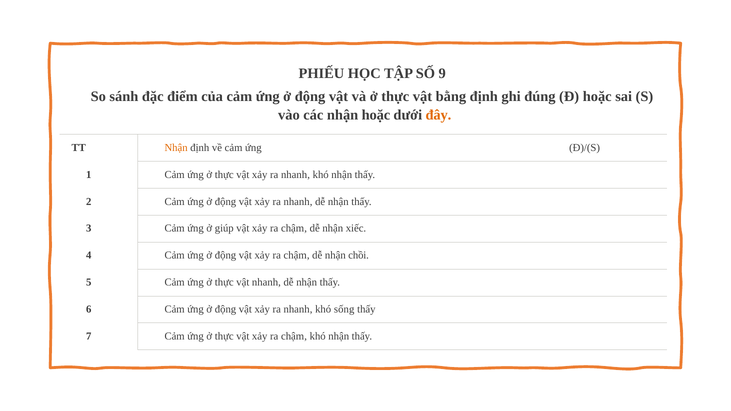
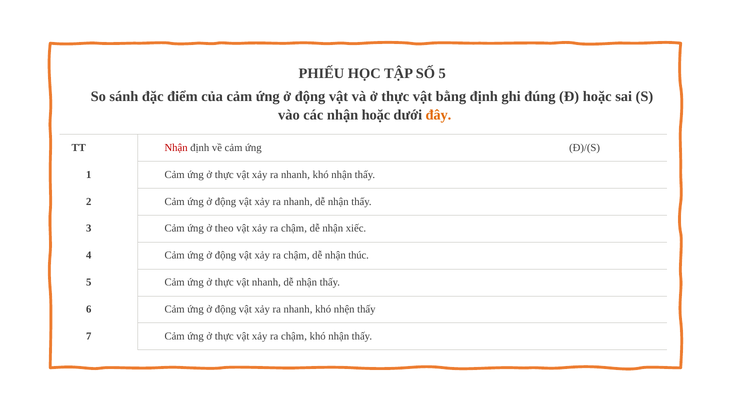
SỐ 9: 9 -> 5
Nhận at (176, 148) colour: orange -> red
giúp: giúp -> theo
chồi: chồi -> thúc
sống: sống -> nhện
